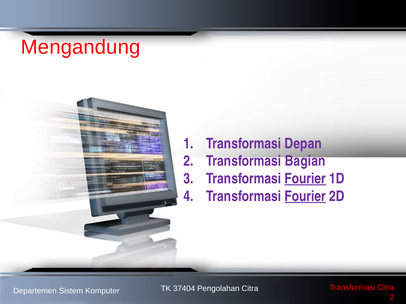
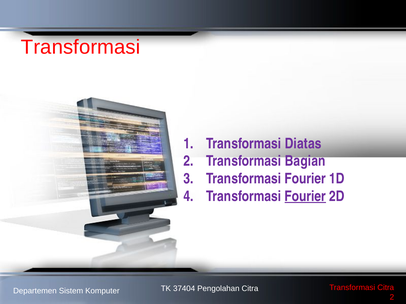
Mengandung at (81, 47): Mengandung -> Transformasi
Depan: Depan -> Diatas
Fourier at (305, 179) underline: present -> none
